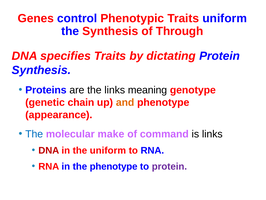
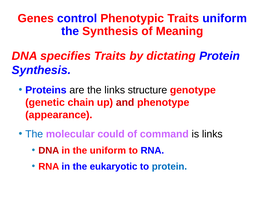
Through: Through -> Meaning
meaning: meaning -> structure
and colour: orange -> red
make: make -> could
the phenotype: phenotype -> eukaryotic
protein at (169, 166) colour: purple -> blue
